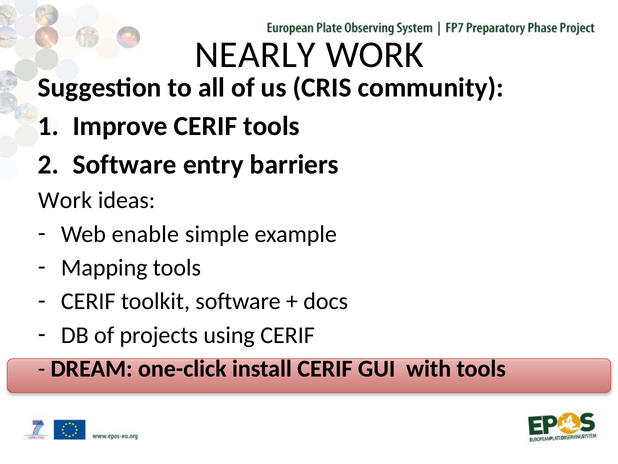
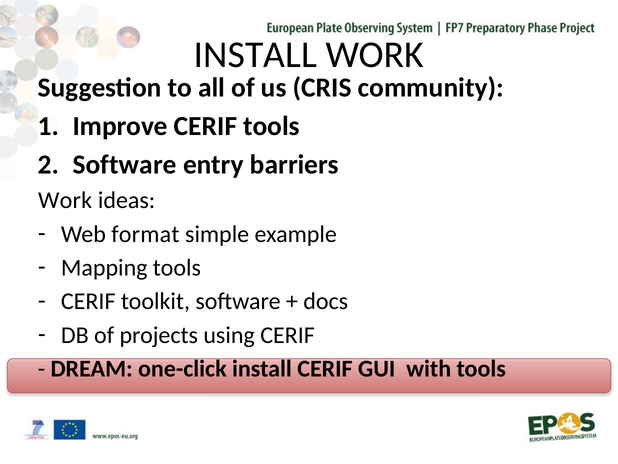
NEARLY at (255, 55): NEARLY -> INSTALL
enable: enable -> format
